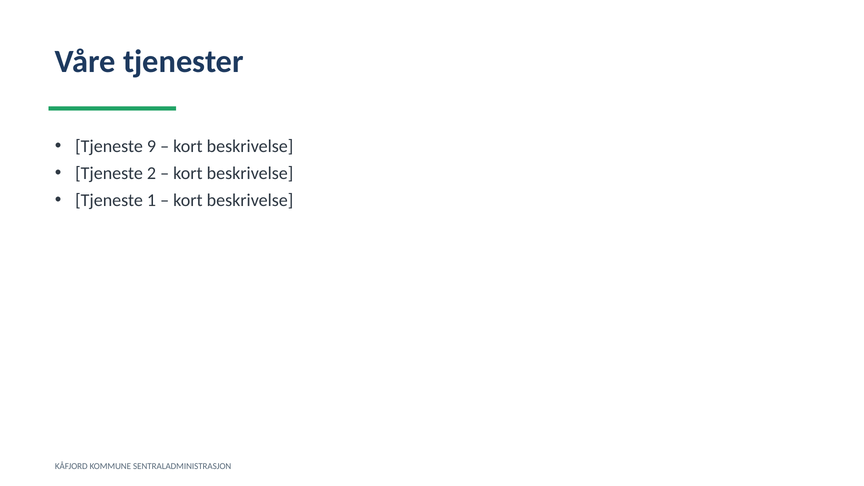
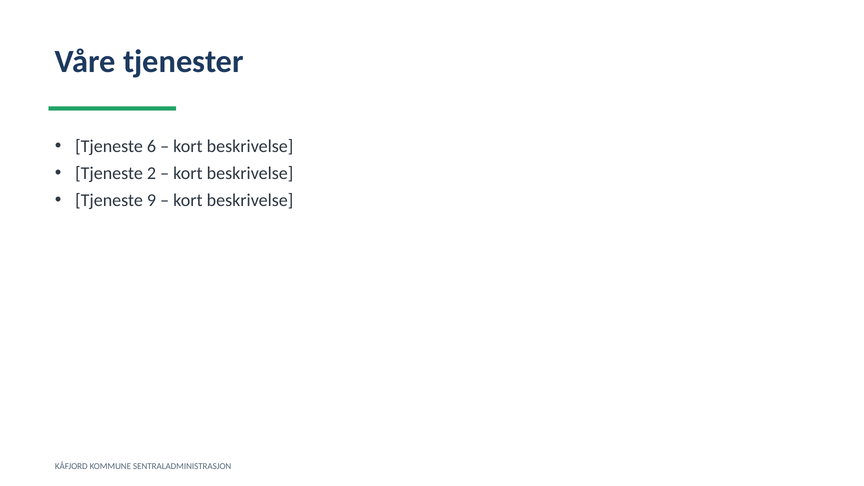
9: 9 -> 6
1: 1 -> 9
